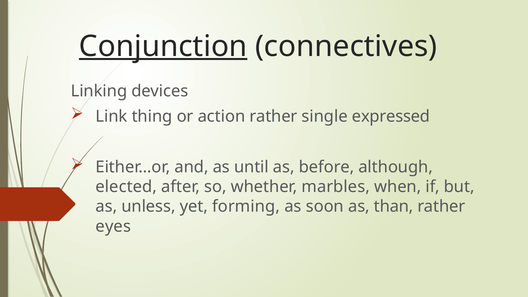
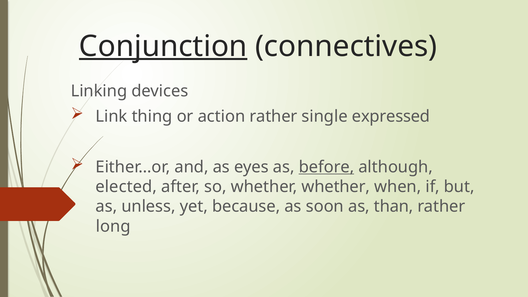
until: until -> eyes
before underline: none -> present
whether marbles: marbles -> whether
forming: forming -> because
eyes: eyes -> long
